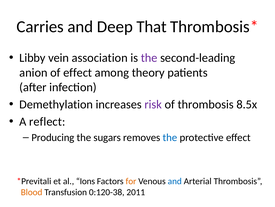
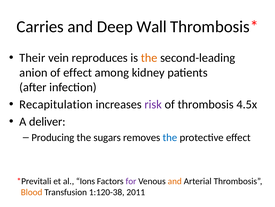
That: That -> Wall
Libby: Libby -> Their
association: association -> reproduces
the at (149, 58) colour: purple -> orange
theory: theory -> kidney
Demethylation: Demethylation -> Recapitulation
8.5x: 8.5x -> 4.5x
reflect: reflect -> deliver
for colour: orange -> purple
and at (175, 181) colour: blue -> orange
0:120-38: 0:120-38 -> 1:120-38
